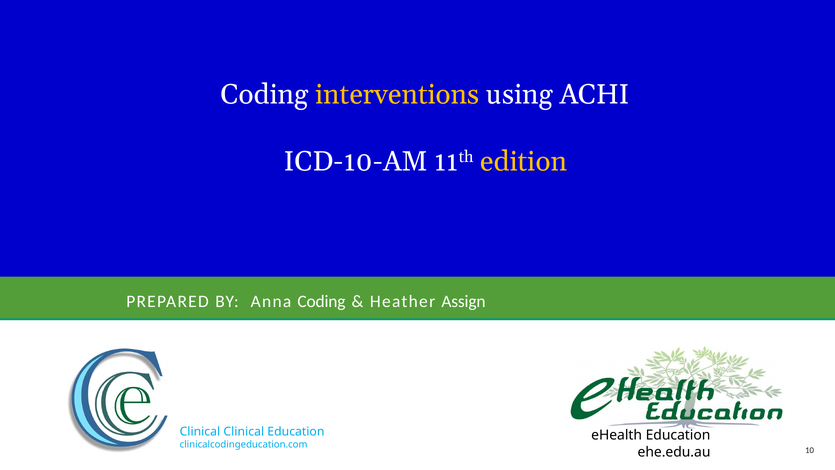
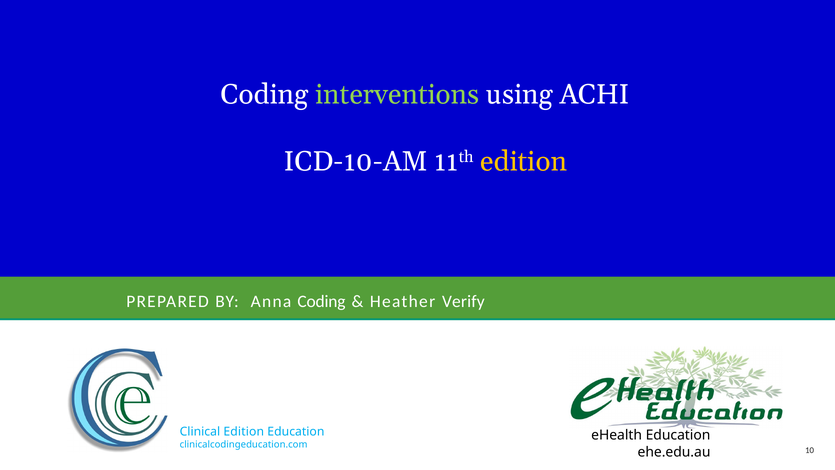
interventions colour: yellow -> light green
Assign: Assign -> Verify
Clinical Clinical: Clinical -> Edition
